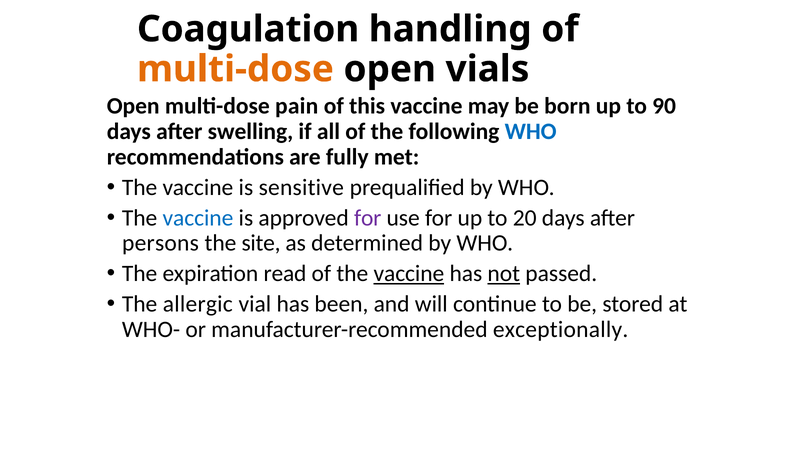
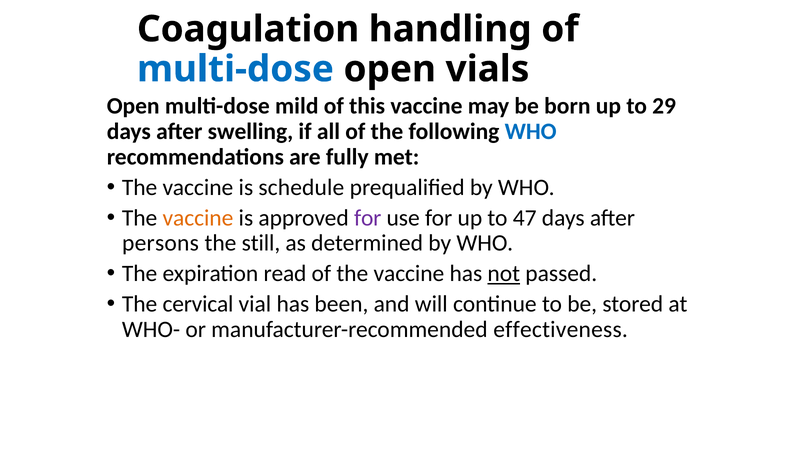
multi-dose at (235, 69) colour: orange -> blue
pain: pain -> mild
90: 90 -> 29
sensitive: sensitive -> schedule
vaccine at (198, 218) colour: blue -> orange
20: 20 -> 47
site: site -> still
vaccine at (409, 274) underline: present -> none
allergic: allergic -> cervical
exceptionally: exceptionally -> effectiveness
